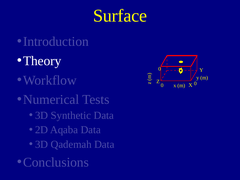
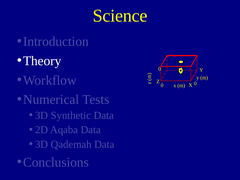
Surface: Surface -> Science
